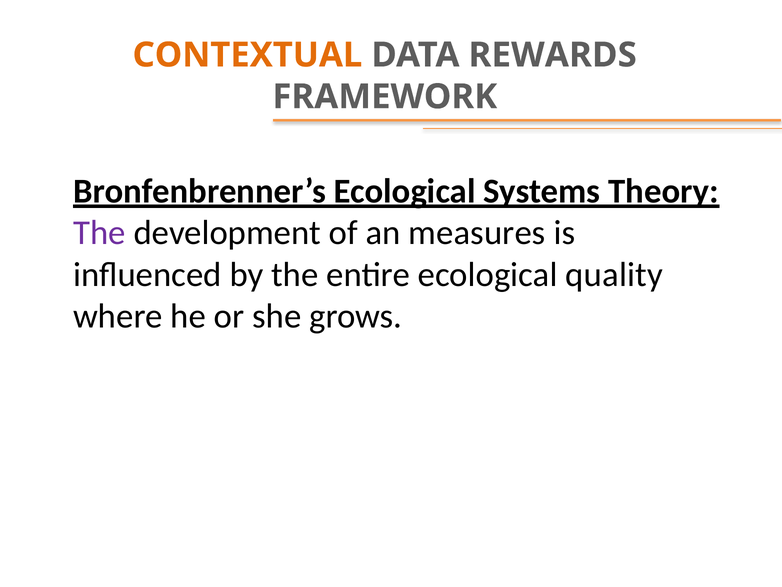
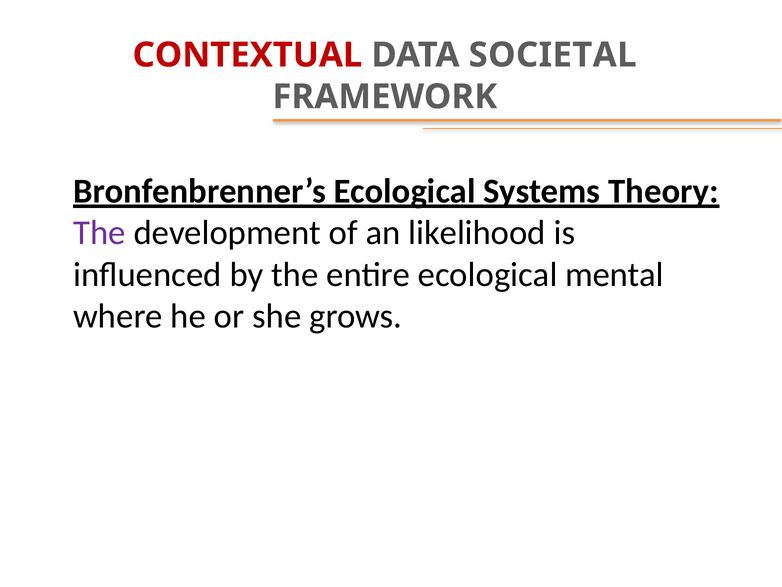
CONTEXTUAL colour: orange -> red
REWARDS: REWARDS -> SOCIETAL
measures: measures -> likelihood
quality: quality -> mental
